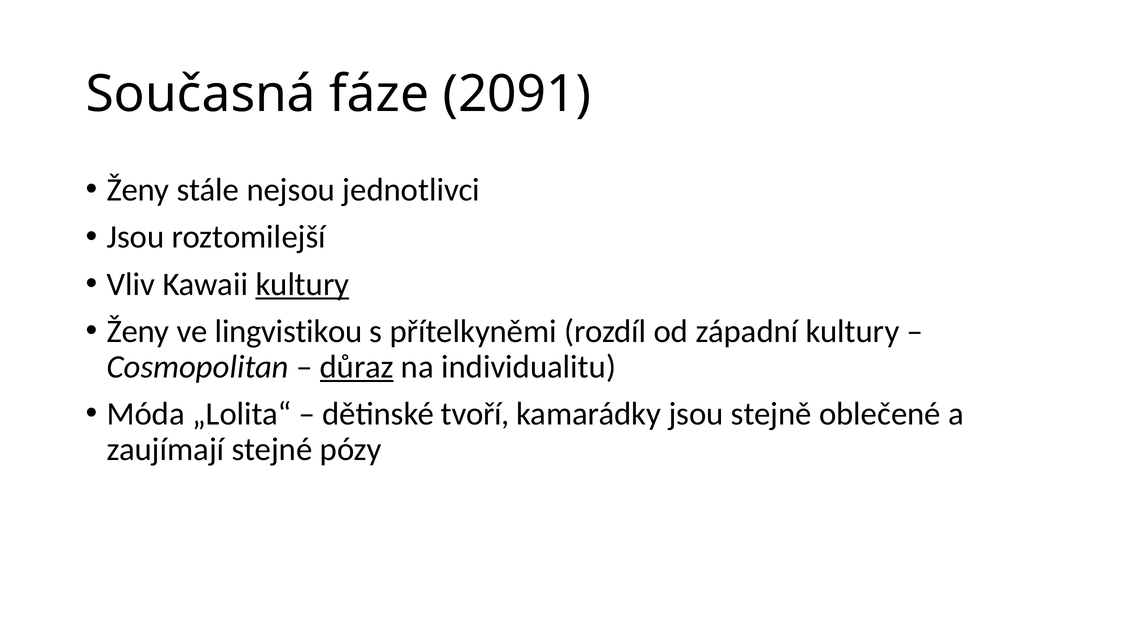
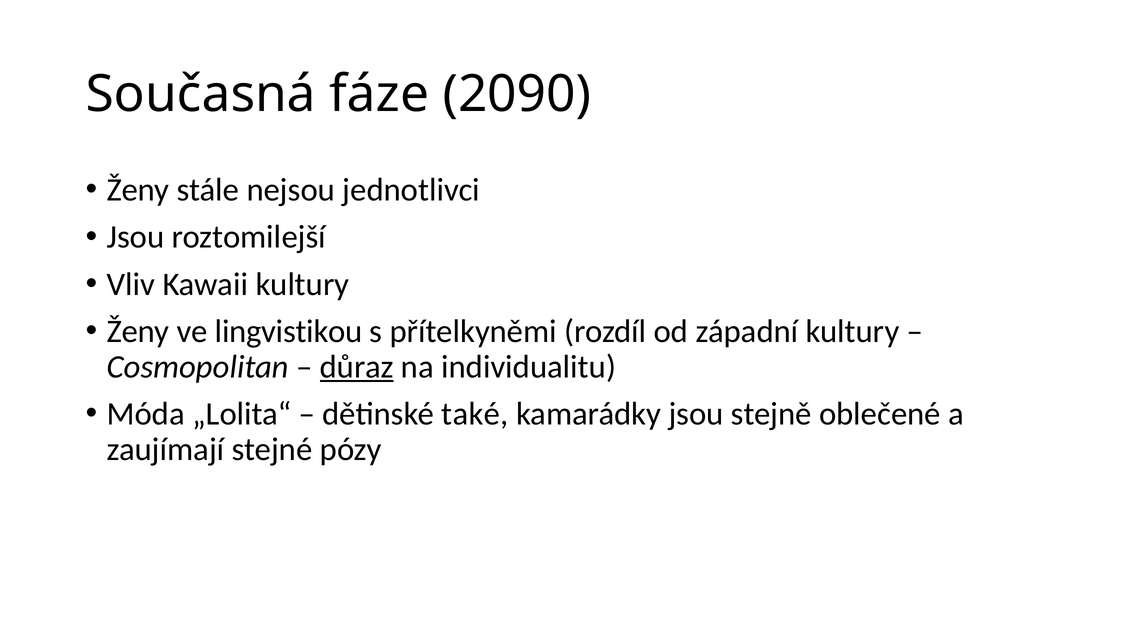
2091: 2091 -> 2090
kultury at (302, 284) underline: present -> none
tvoří: tvoří -> také
